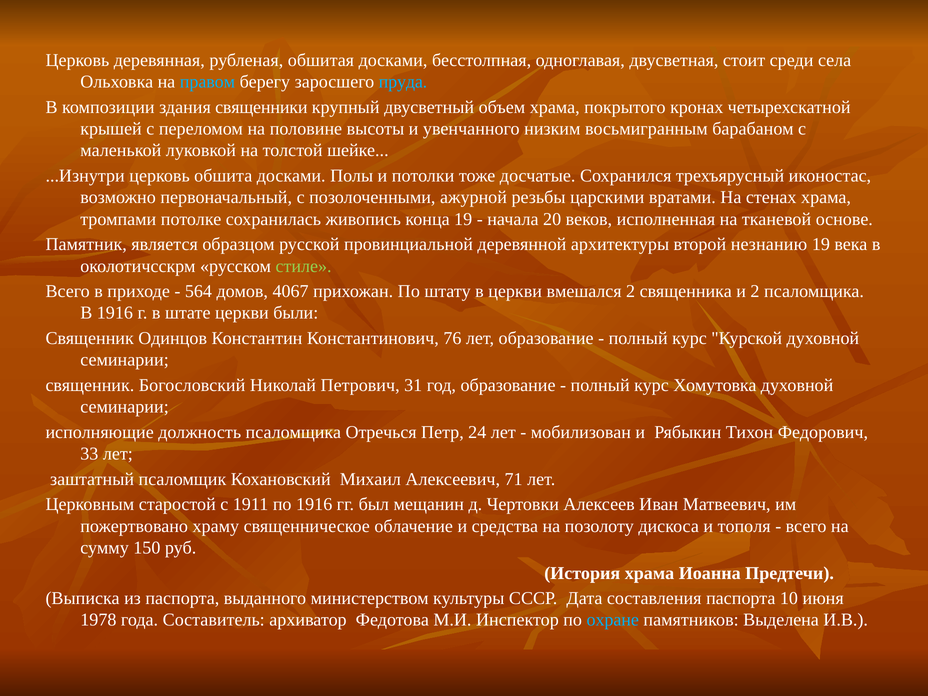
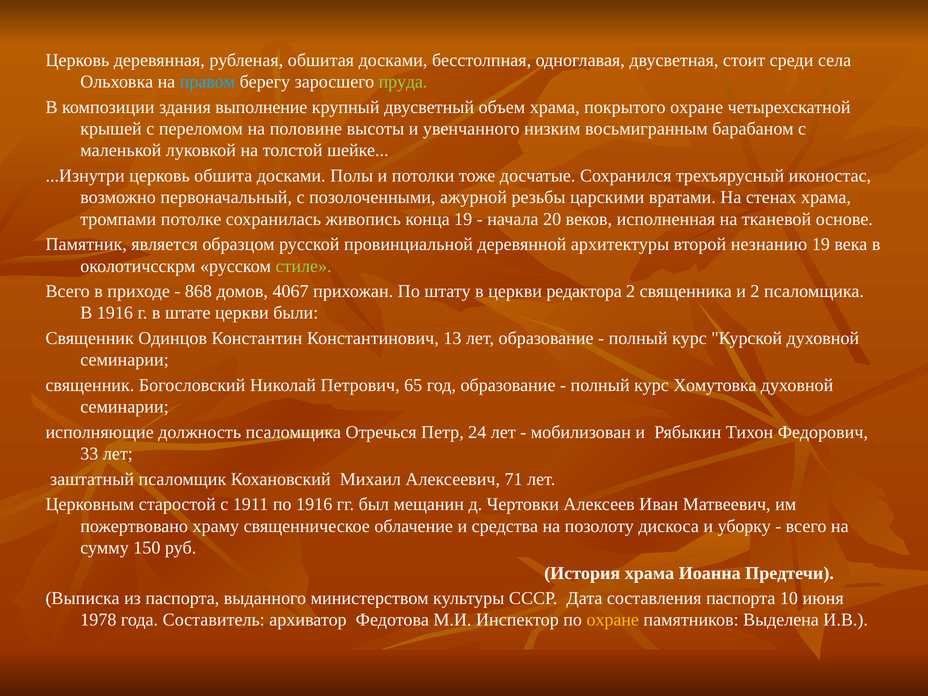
пруда colour: light blue -> light green
священники: священники -> выполнение
покрытого кронах: кронах -> охране
564: 564 -> 868
вмешался: вмешался -> редактора
76: 76 -> 13
31: 31 -> 65
тополя: тополя -> уборку
охране at (613, 620) colour: light blue -> yellow
